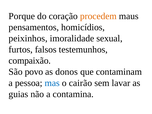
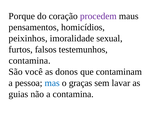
procedem colour: orange -> purple
compaixão at (30, 61): compaixão -> contamina
povo: povo -> você
cairão: cairão -> graças
